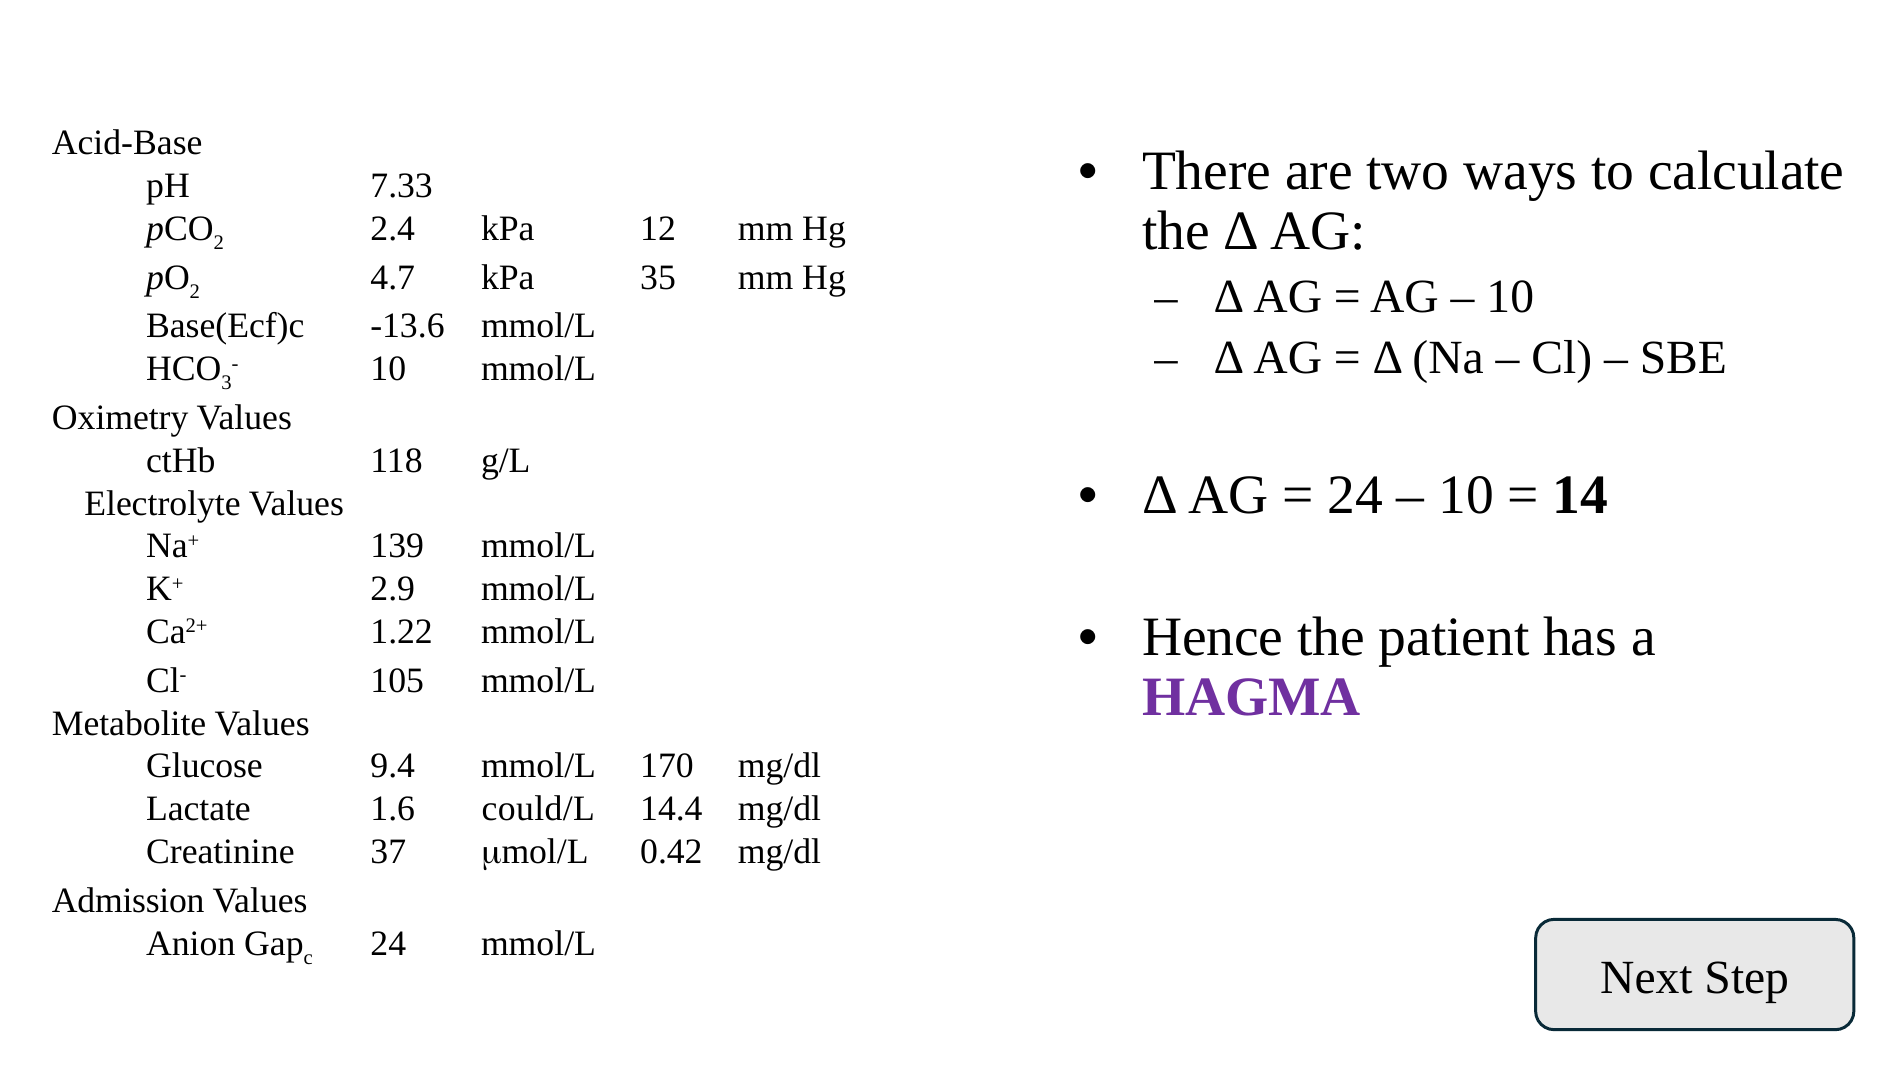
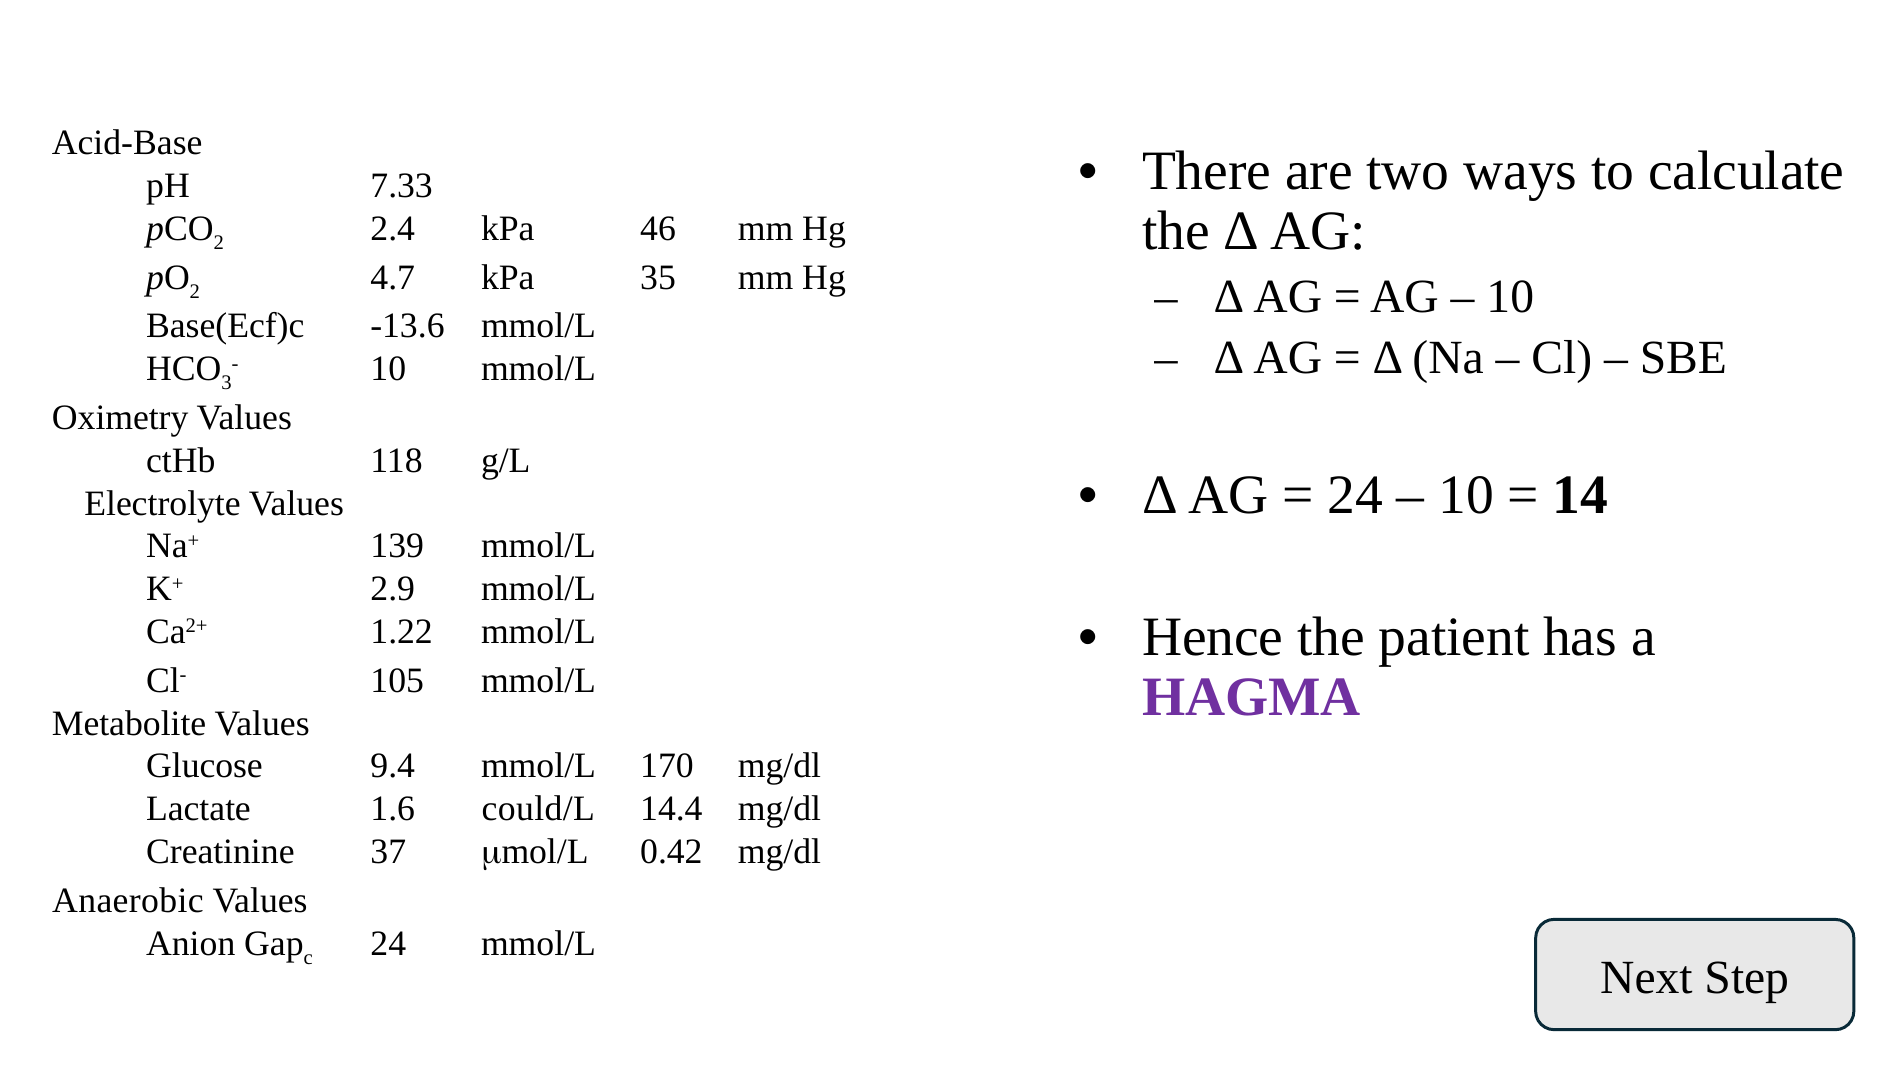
12: 12 -> 46
Admission: Admission -> Anaerobic
